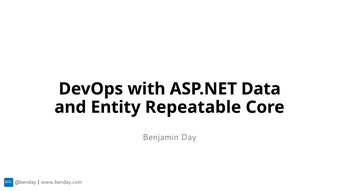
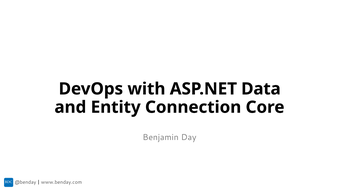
Repeatable: Repeatable -> Connection
